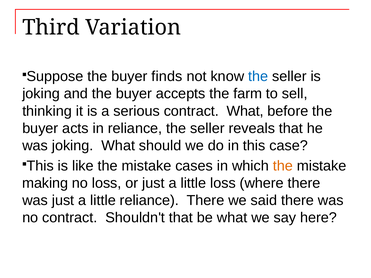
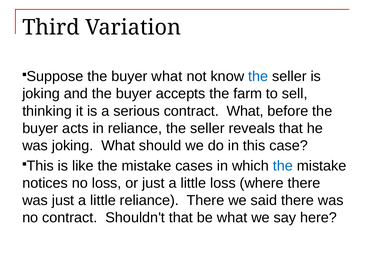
buyer finds: finds -> what
the at (283, 166) colour: orange -> blue
making: making -> notices
